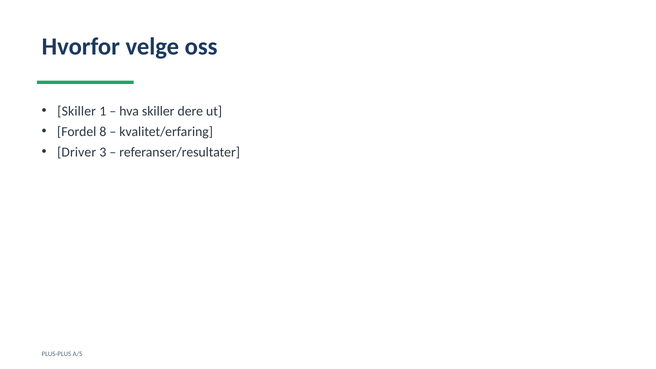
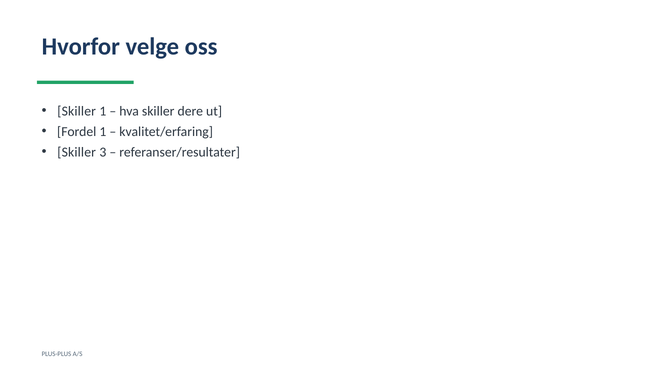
Fordel 8: 8 -> 1
Driver at (77, 152): Driver -> Skiller
